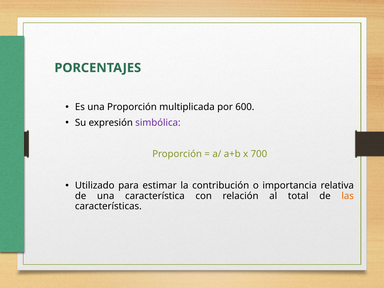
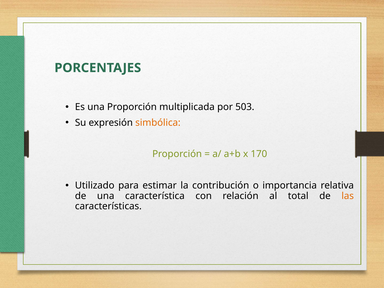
600: 600 -> 503
simbólica colour: purple -> orange
700: 700 -> 170
